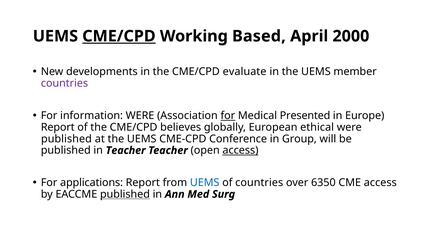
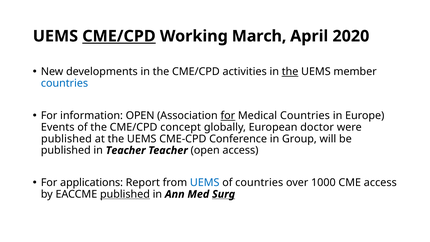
Based: Based -> March
2000: 2000 -> 2020
evaluate: evaluate -> activities
the at (290, 72) underline: none -> present
countries at (64, 83) colour: purple -> blue
information WERE: WERE -> OPEN
Medical Presented: Presented -> Countries
Report at (58, 127): Report -> Events
believes: believes -> concept
ethical: ethical -> doctor
access at (240, 150) underline: present -> none
6350: 6350 -> 1000
Surg underline: none -> present
